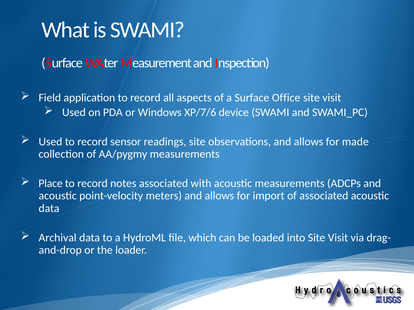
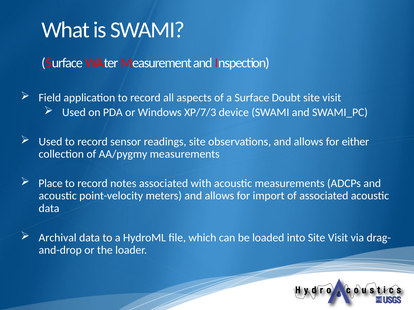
Office: Office -> Doubt
XP/7/6: XP/7/6 -> XP/7/3
made: made -> either
